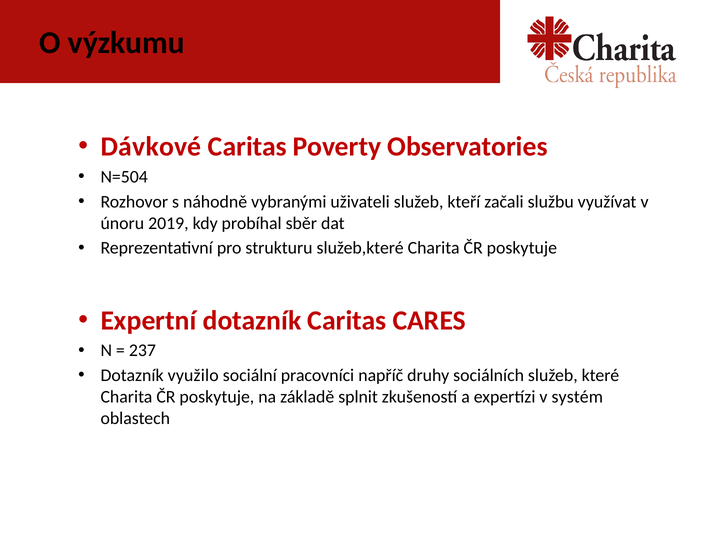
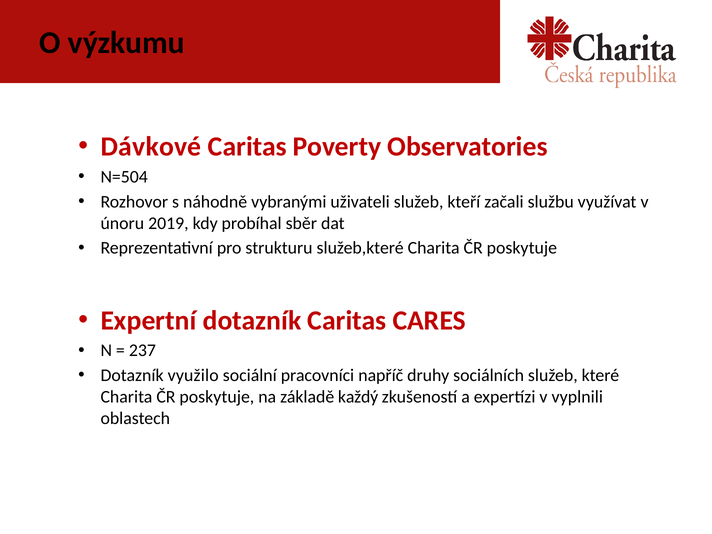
splnit: splnit -> každý
systém: systém -> vyplnili
